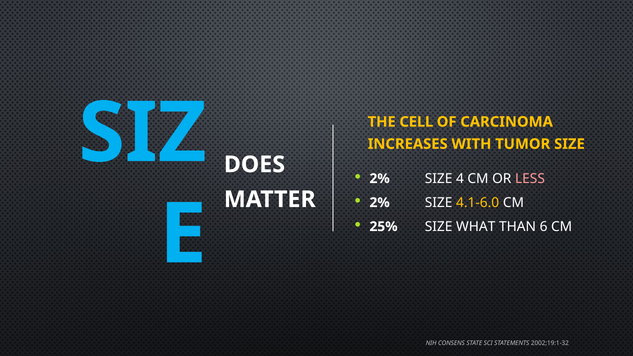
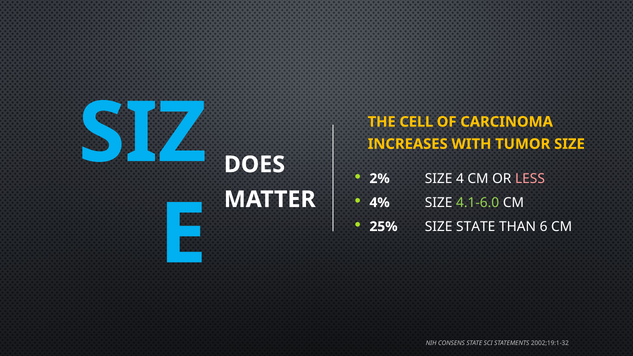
2% at (380, 203): 2% -> 4%
4.1-6.0 colour: yellow -> light green
SIZE WHAT: WHAT -> STATE
